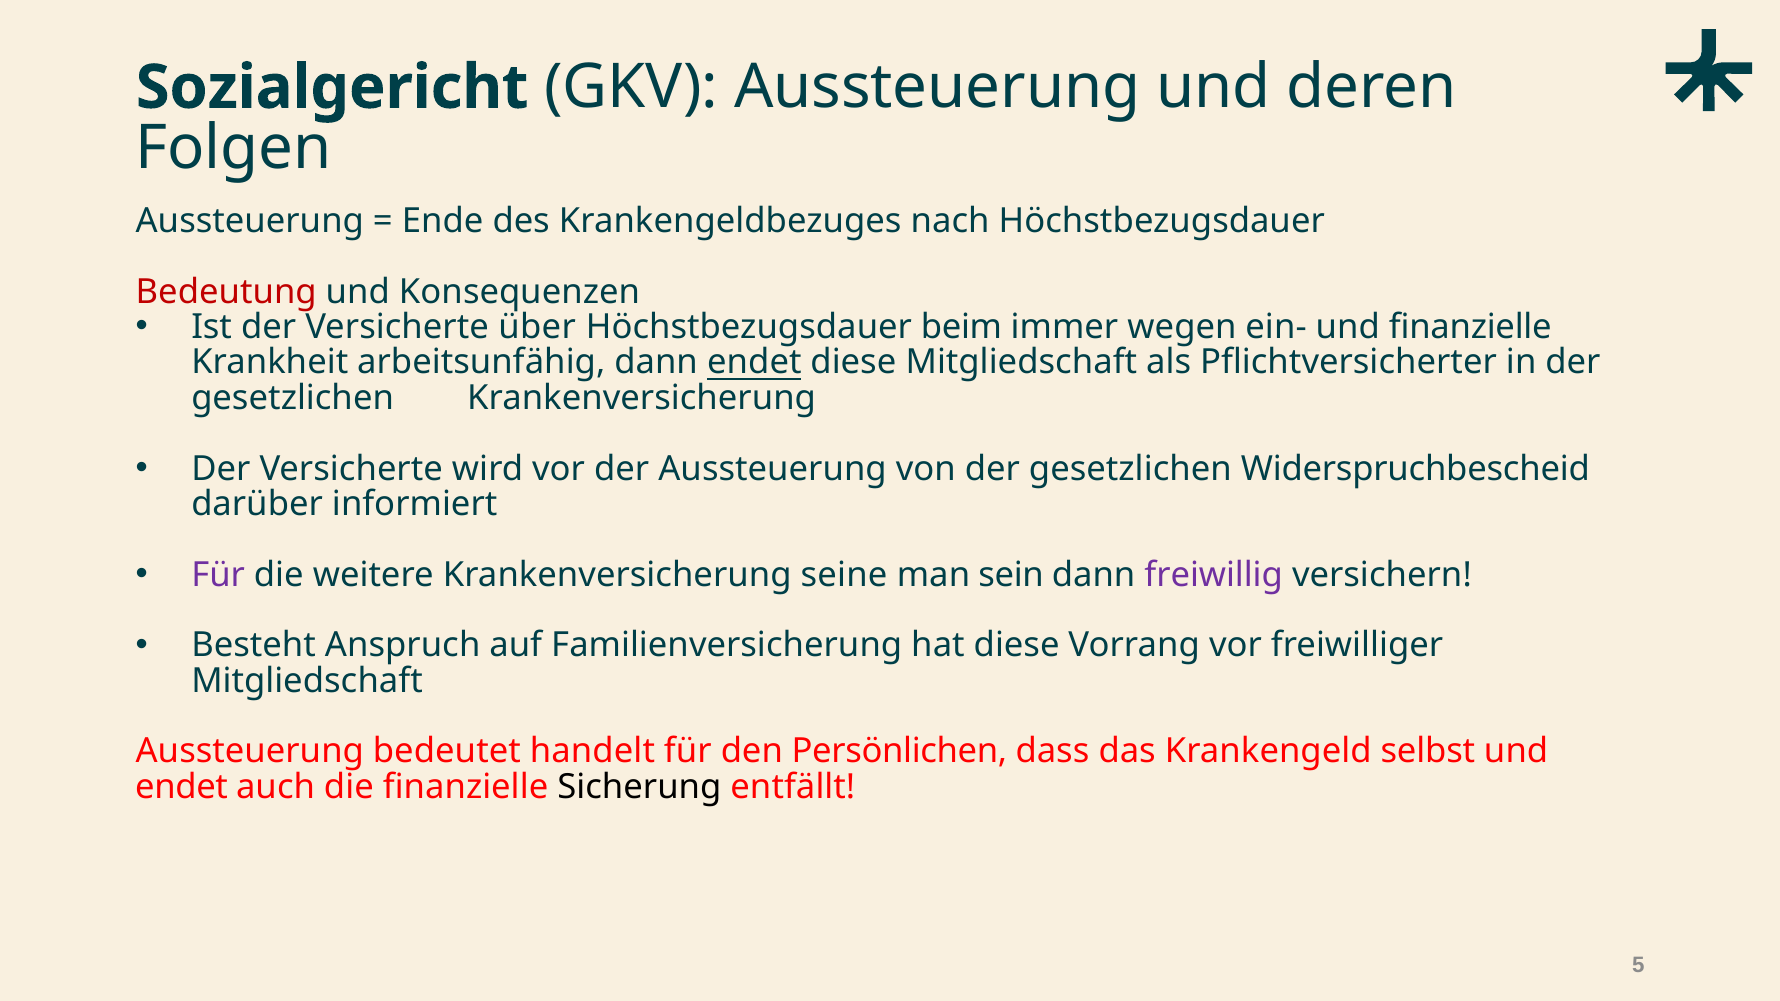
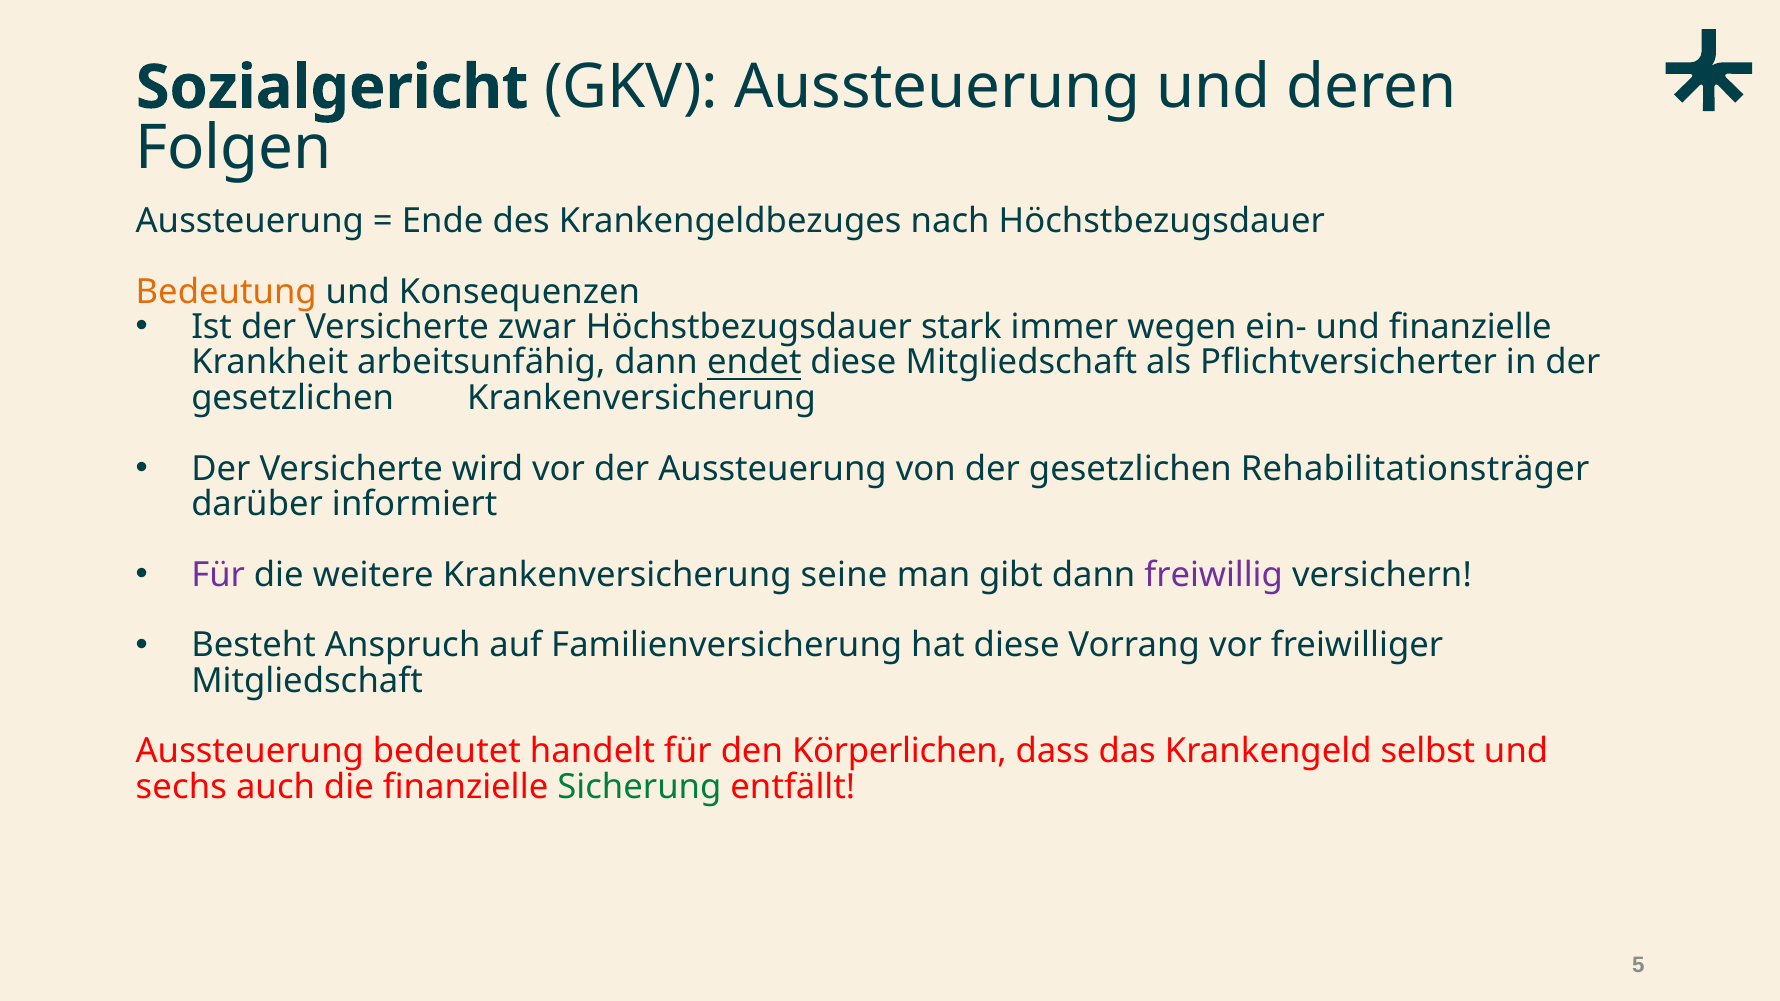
Bedeutung colour: red -> orange
über: über -> zwar
beim: beim -> stark
Widerspruchbescheid: Widerspruchbescheid -> Rehabilitationsträger
sein: sein -> gibt
Persönlichen: Persönlichen -> Körperlichen
endet at (182, 787): endet -> sechs
Sicherung colour: black -> green
